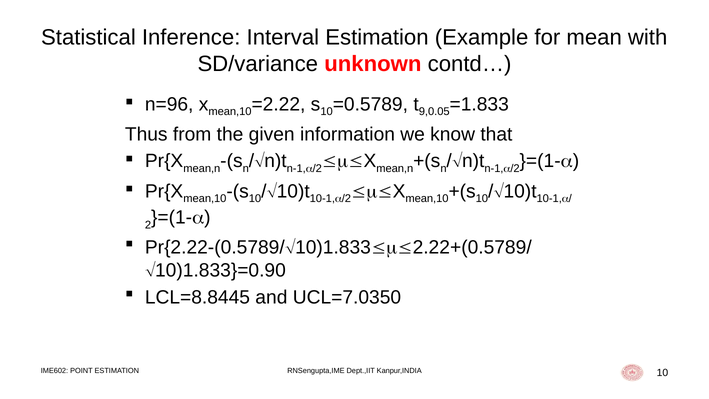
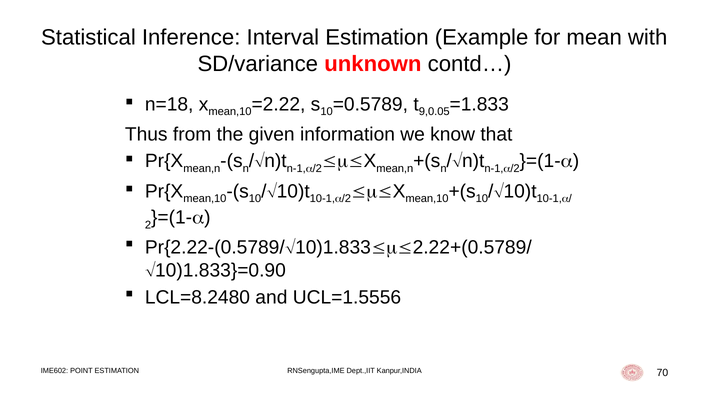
n=96: n=96 -> n=18
LCL=8.8445: LCL=8.8445 -> LCL=8.2480
UCL=7.0350: UCL=7.0350 -> UCL=1.5556
Kanpur,INDIA 10: 10 -> 70
